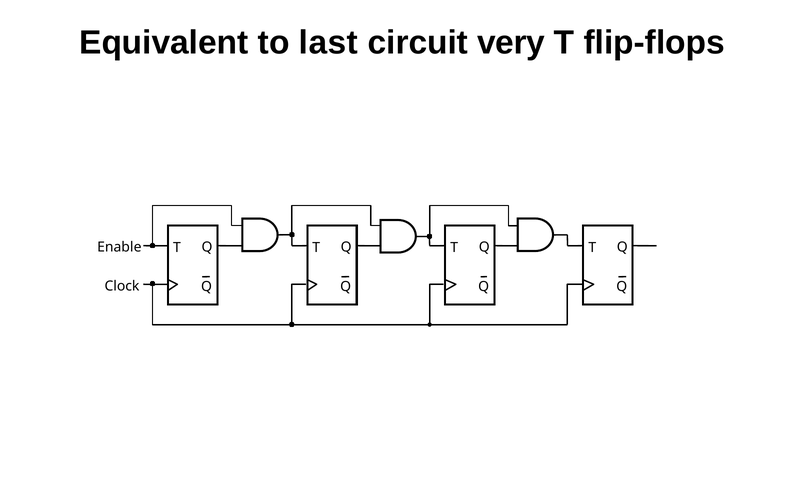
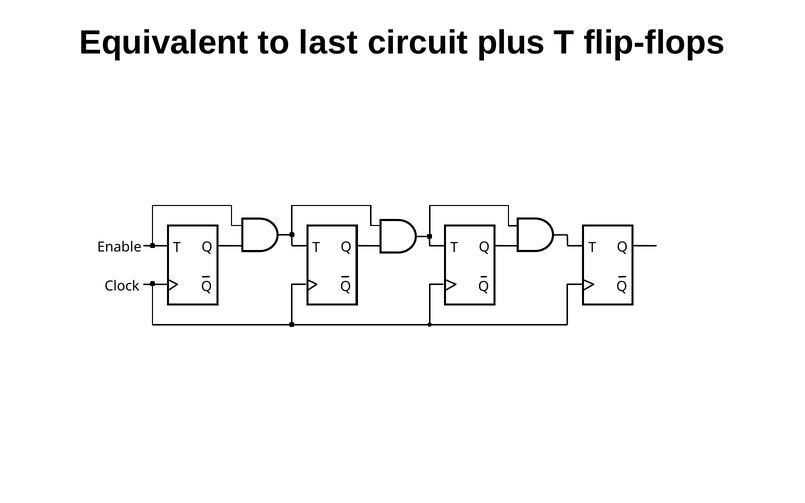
very: very -> plus
